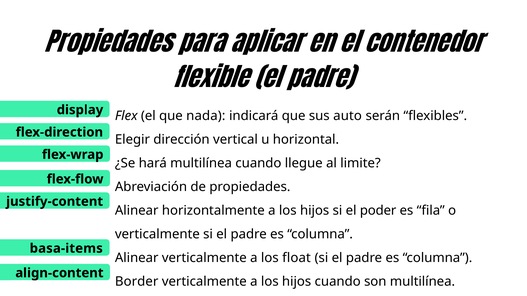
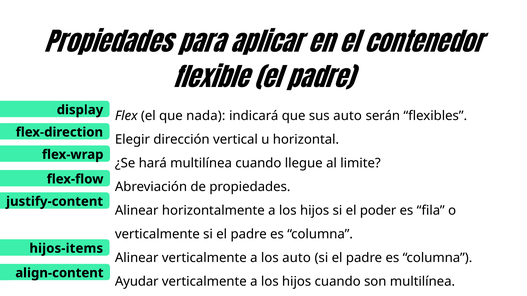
basa-items: basa-items -> hijos-items
los float: float -> auto
Border: Border -> Ayudar
